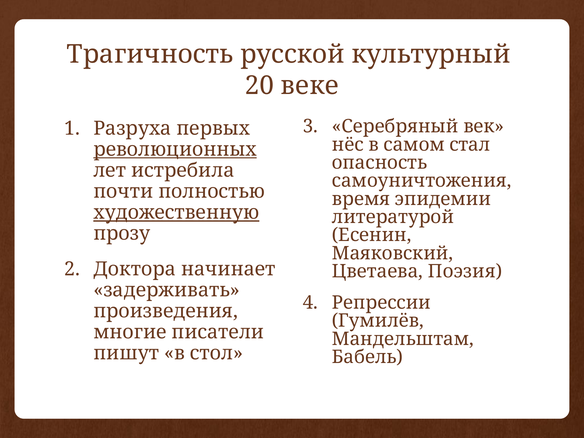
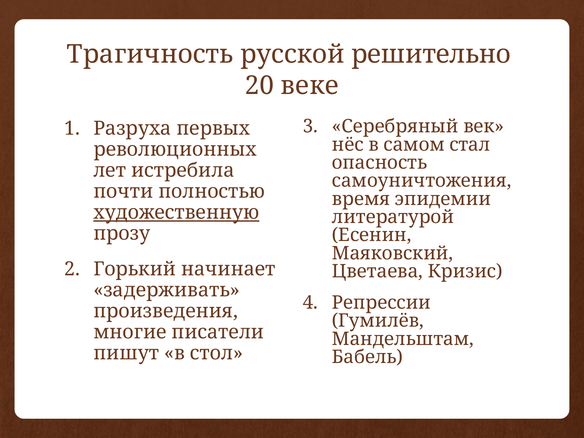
культурный: культурный -> решительно
революционных underline: present -> none
Доктора: Доктора -> Горький
Поэзия: Поэзия -> Кризис
